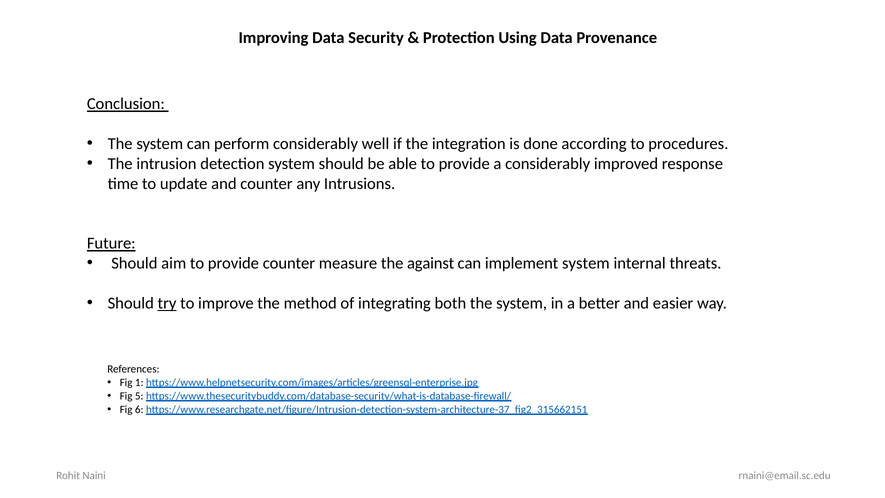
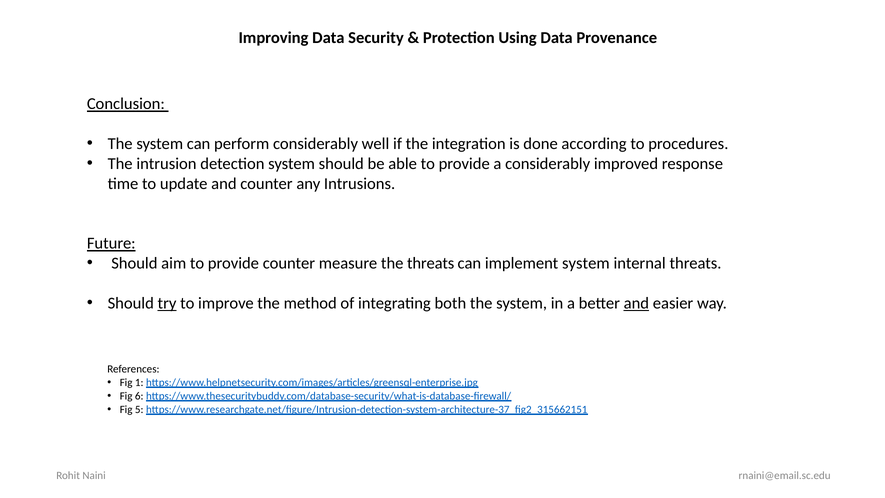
the against: against -> threats
and at (636, 303) underline: none -> present
5: 5 -> 6
6: 6 -> 5
